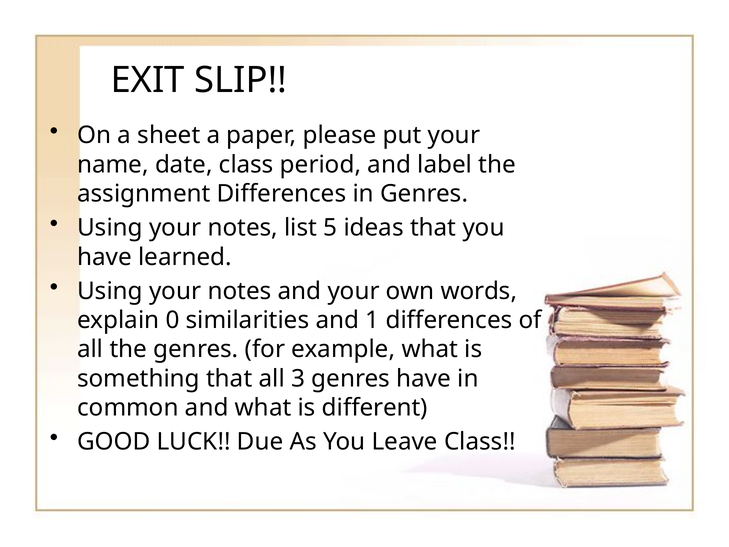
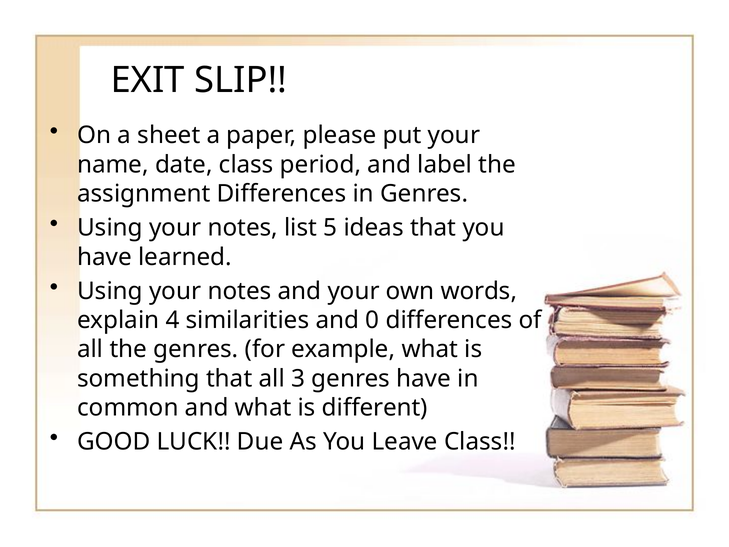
0: 0 -> 4
1: 1 -> 0
